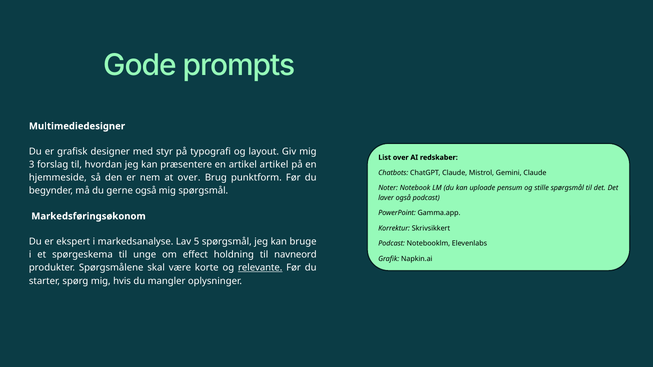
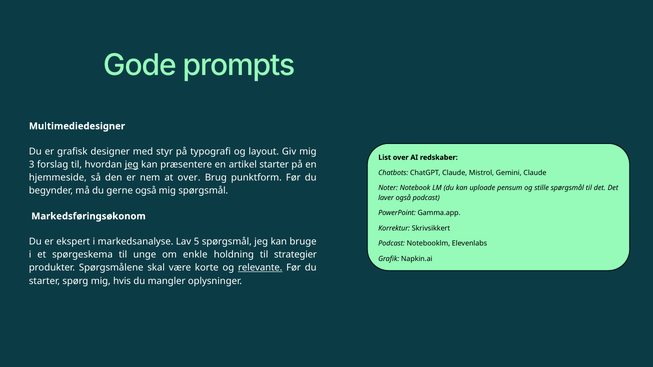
jeg at (132, 165) underline: none -> present
artikel artikel: artikel -> starter
effect: effect -> enkle
navneord: navneord -> strategier
